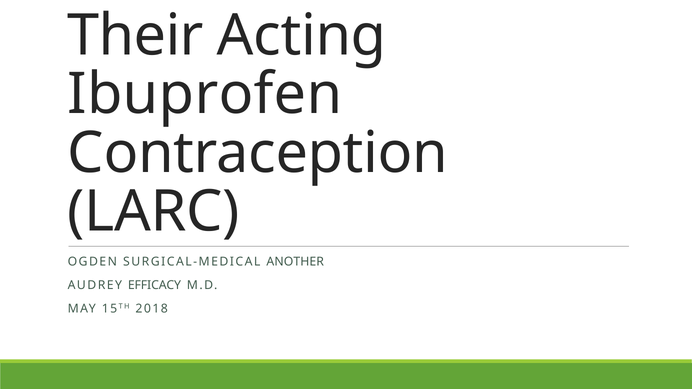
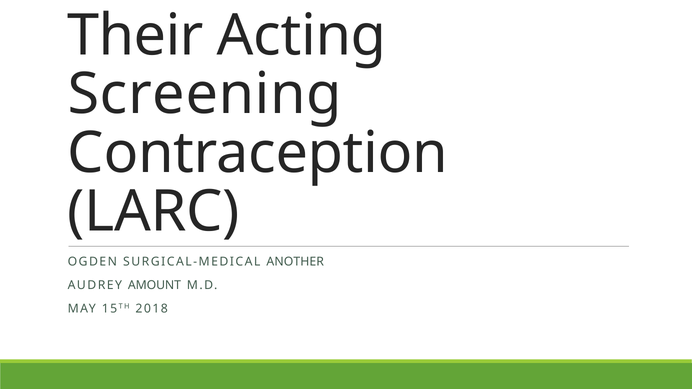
Ibuprofen: Ibuprofen -> Screening
EFFICACY: EFFICACY -> AMOUNT
